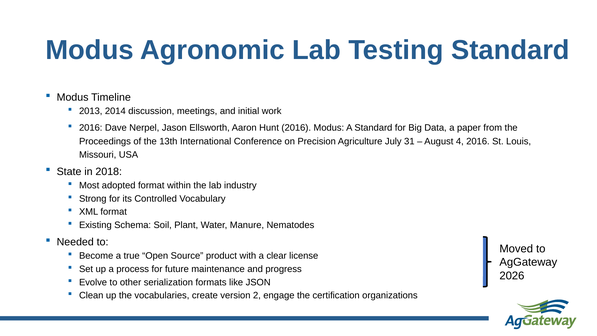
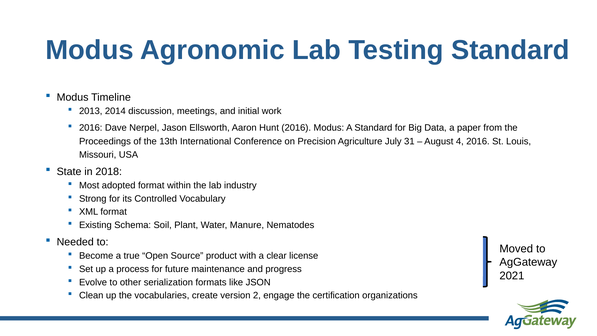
2026: 2026 -> 2021
